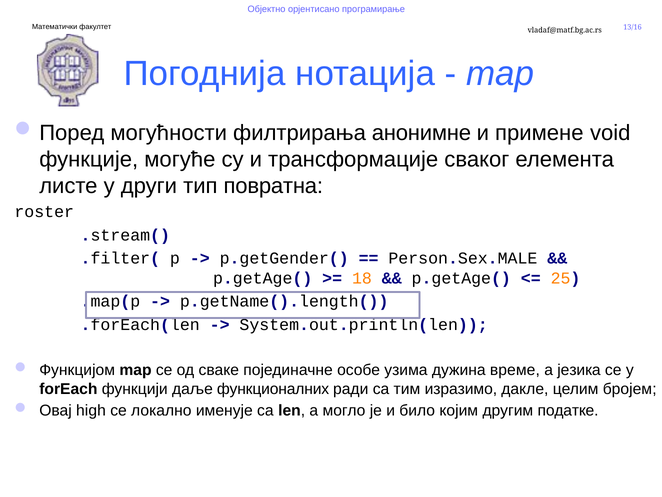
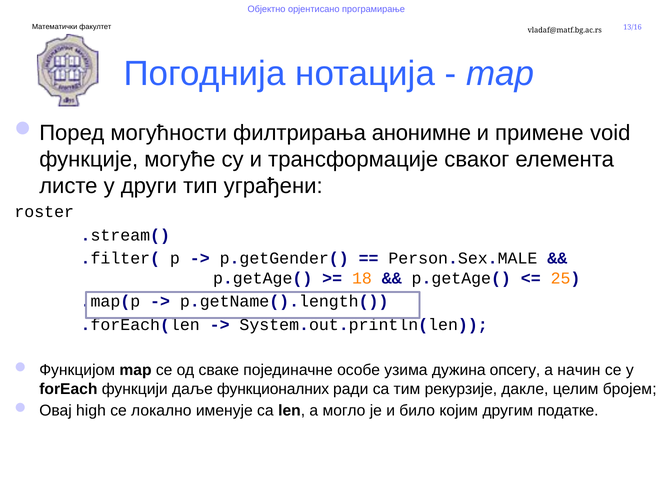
повратна: повратна -> уграђени
време: време -> опсегу
језика: језика -> начин
изразимо: изразимо -> рекурзије
